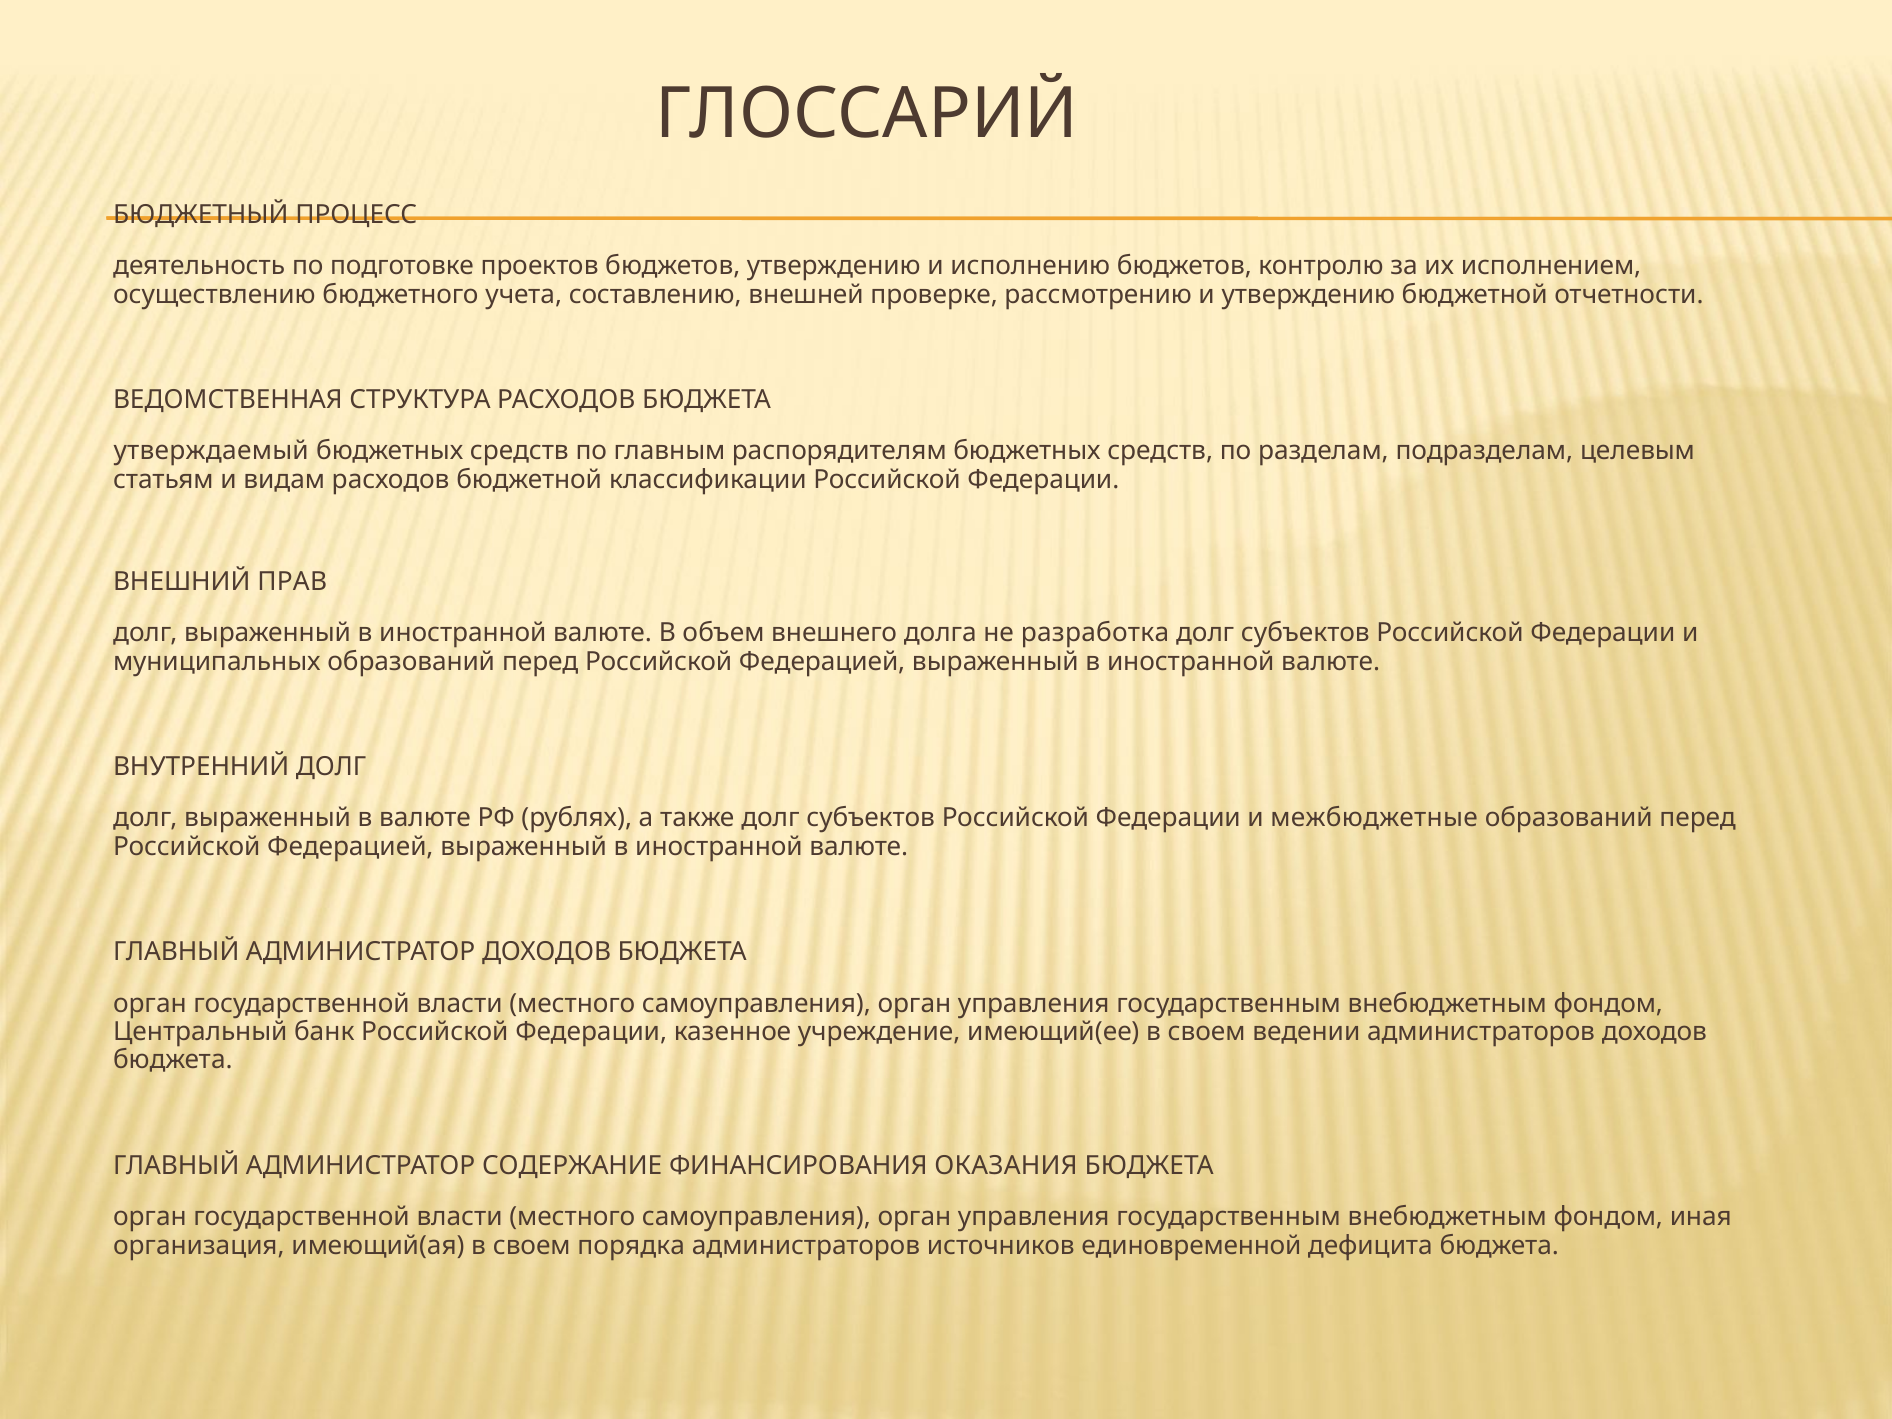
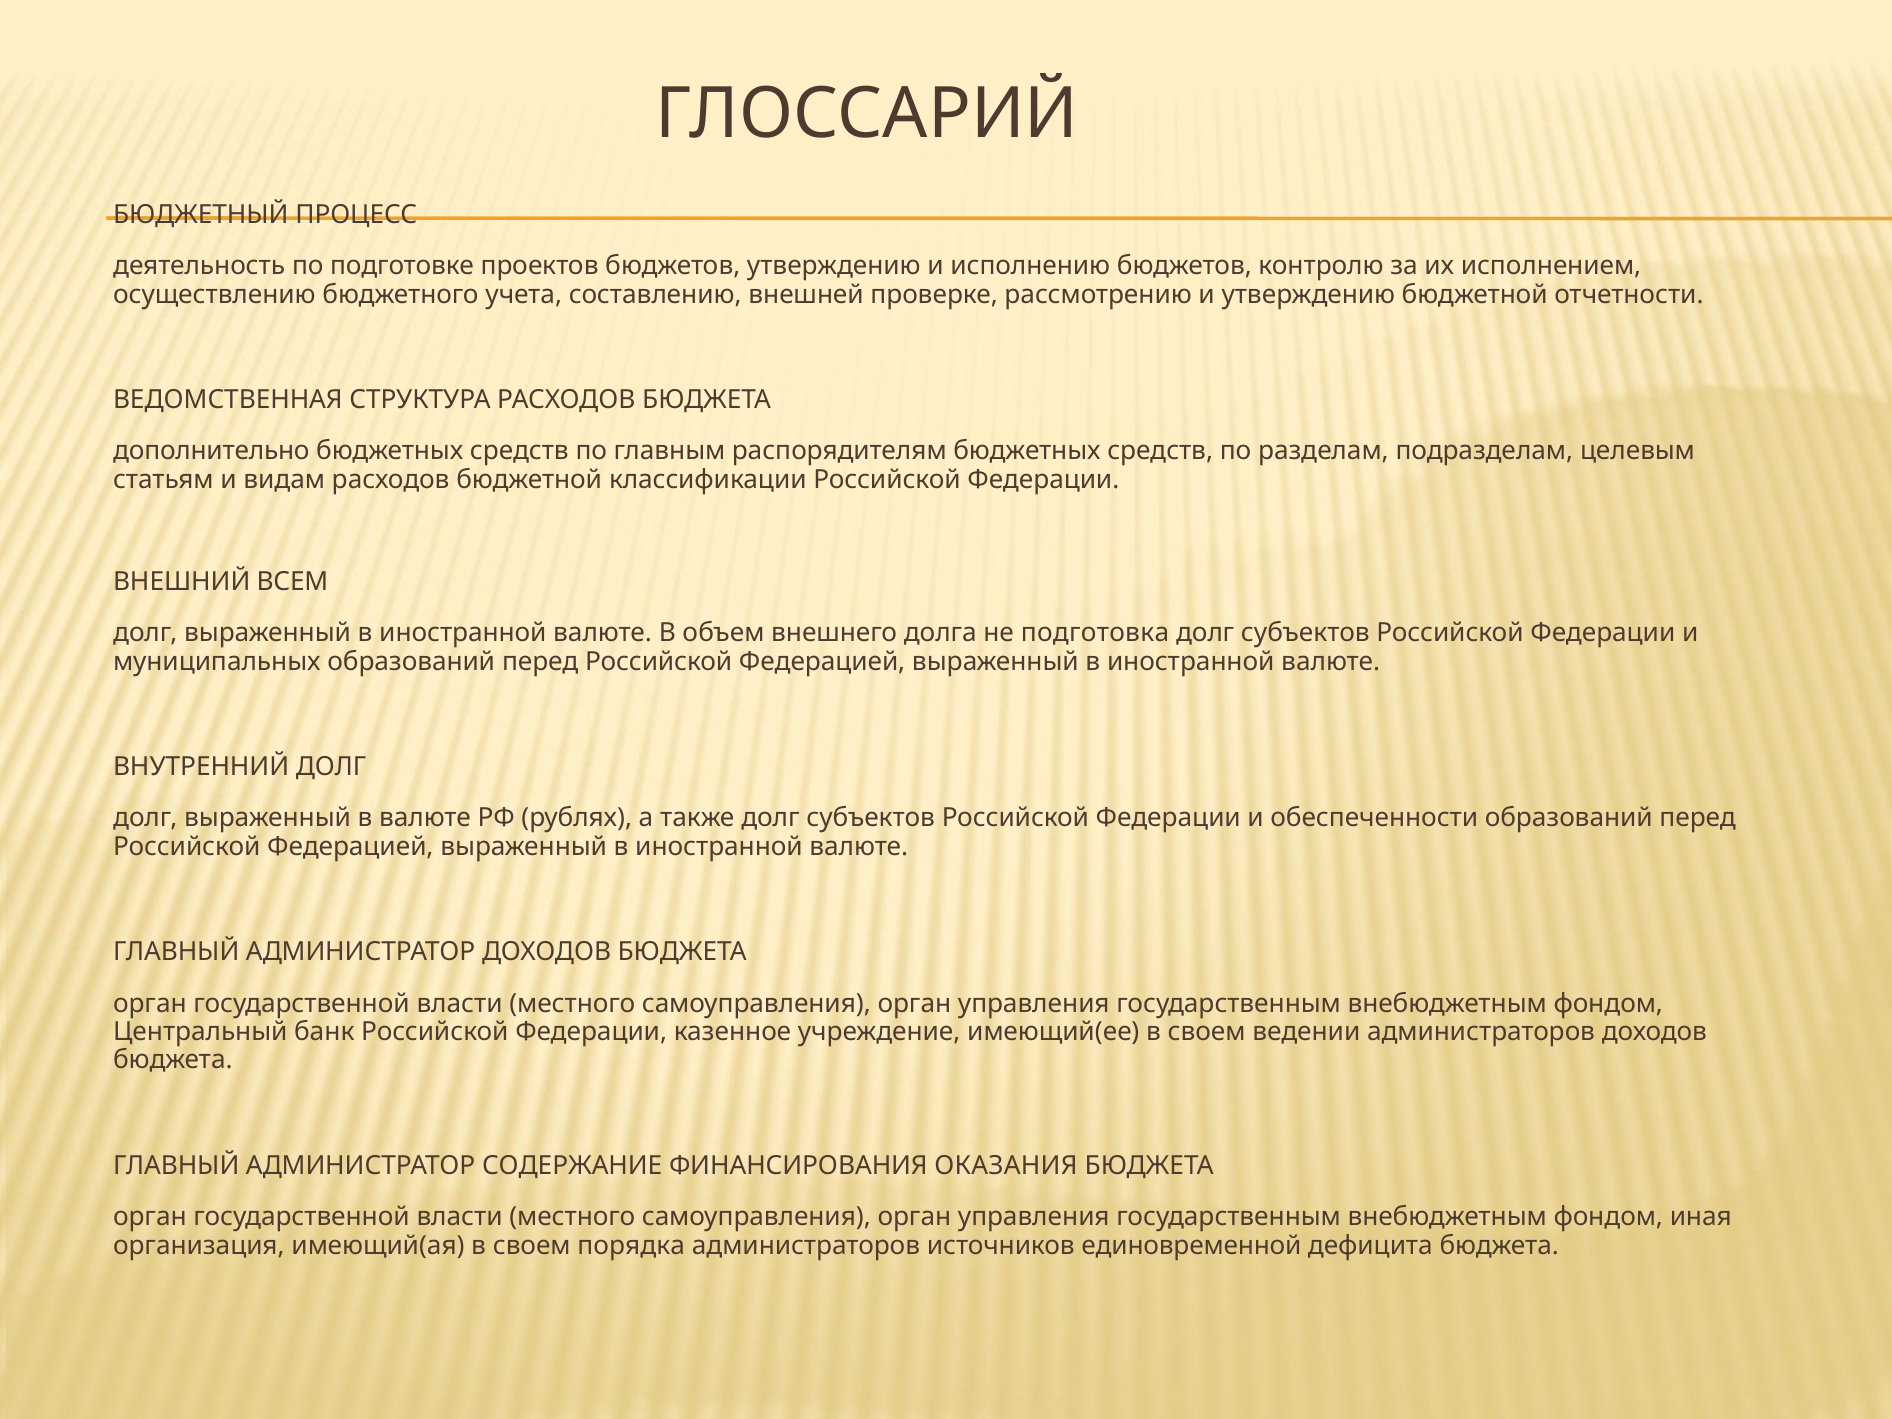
утверждаемый: утверждаемый -> дополнительно
ПРАВ: ПРАВ -> ВСЕМ
разработка: разработка -> подготовка
межбюджетные: межбюджетные -> обеспеченности
